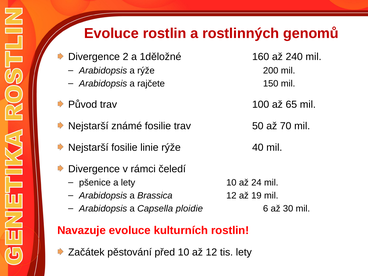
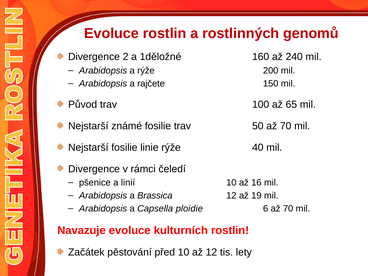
a lety: lety -> linií
24: 24 -> 16
6 až 30: 30 -> 70
